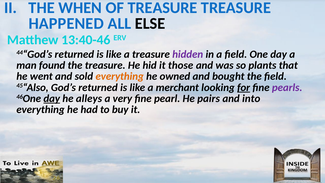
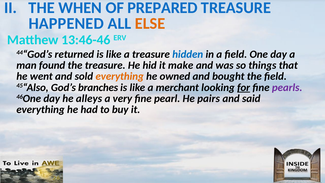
OF TREASURE: TREASURE -> PREPARED
ELSE colour: black -> orange
13:40-46: 13:40-46 -> 13:46-46
hidden colour: purple -> blue
those: those -> make
plants: plants -> things
God’s returned: returned -> branches
day at (52, 98) underline: present -> none
into: into -> said
